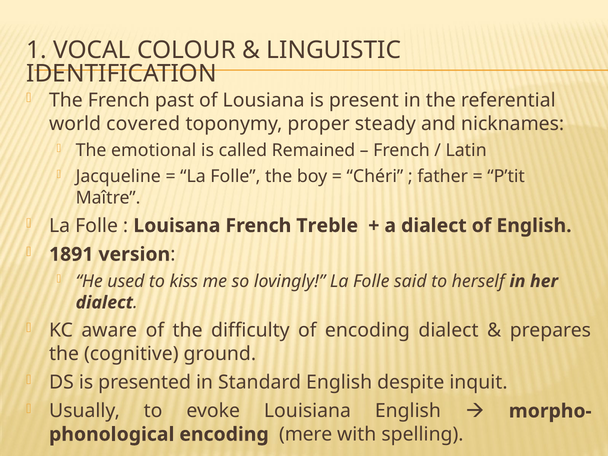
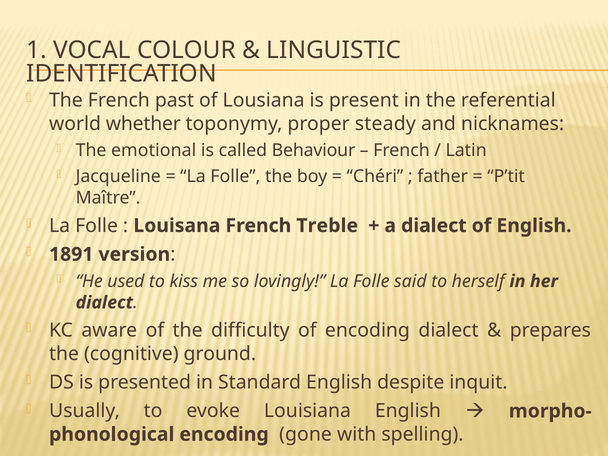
covered: covered -> whether
Remained: Remained -> Behaviour
mere: mere -> gone
